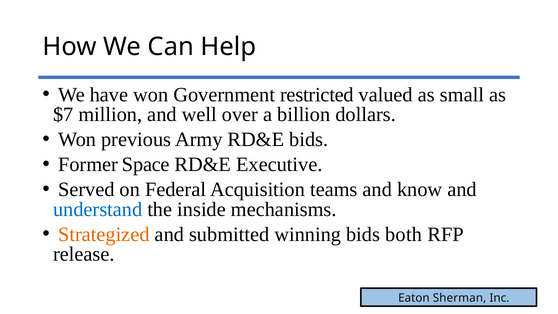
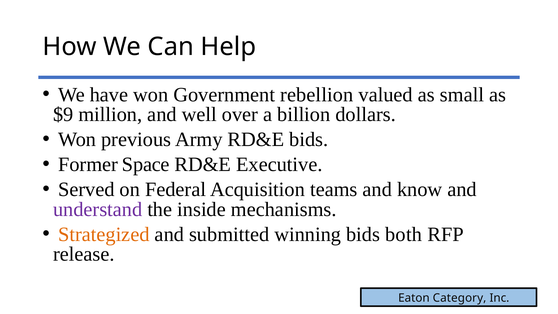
restricted: restricted -> rebellion
$7: $7 -> $9
understand colour: blue -> purple
Sherman: Sherman -> Category
